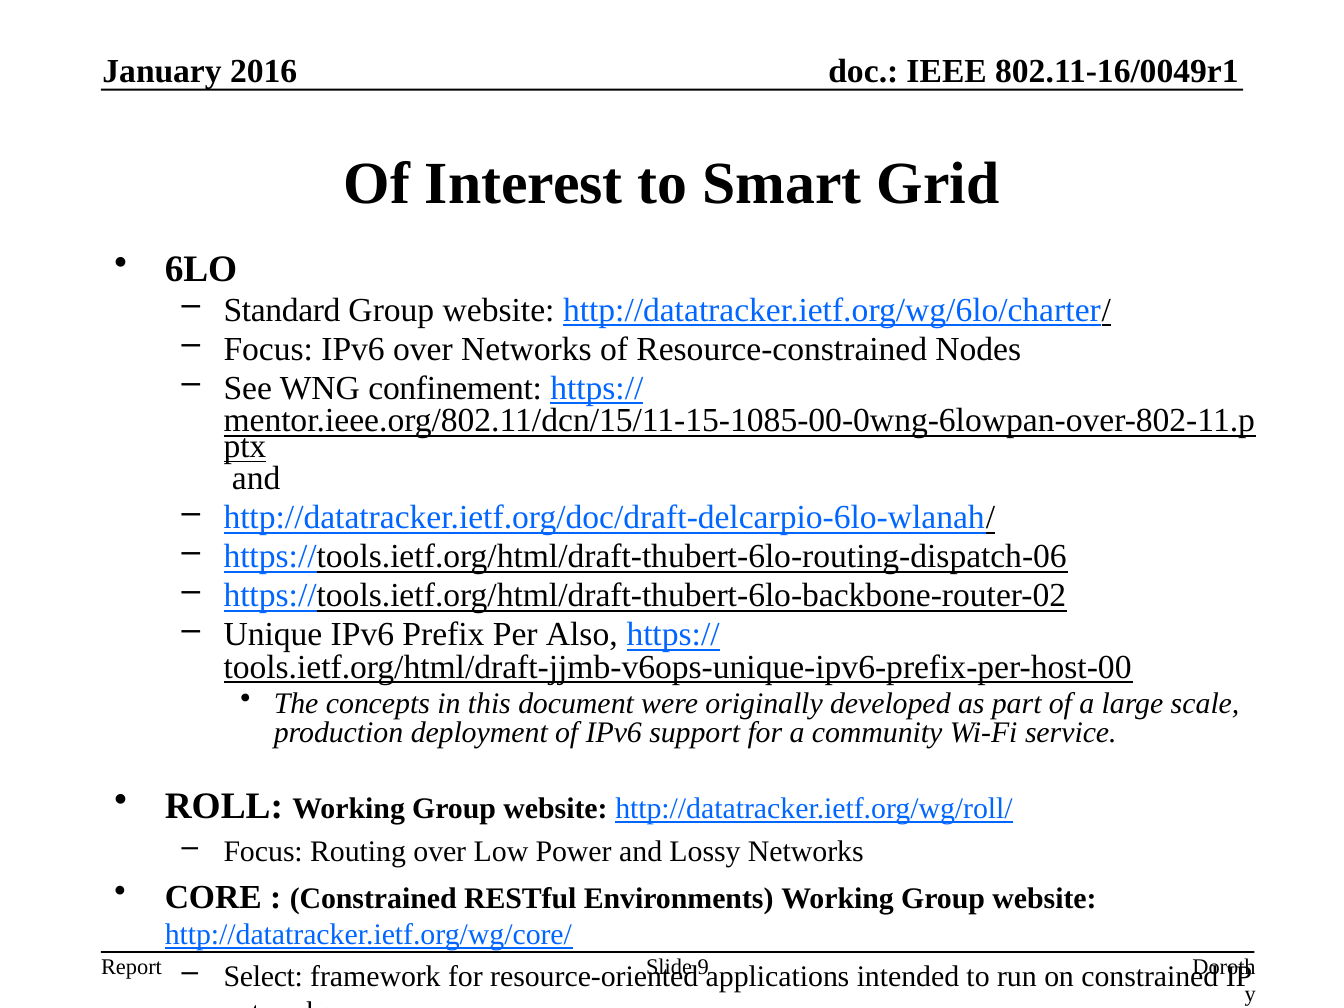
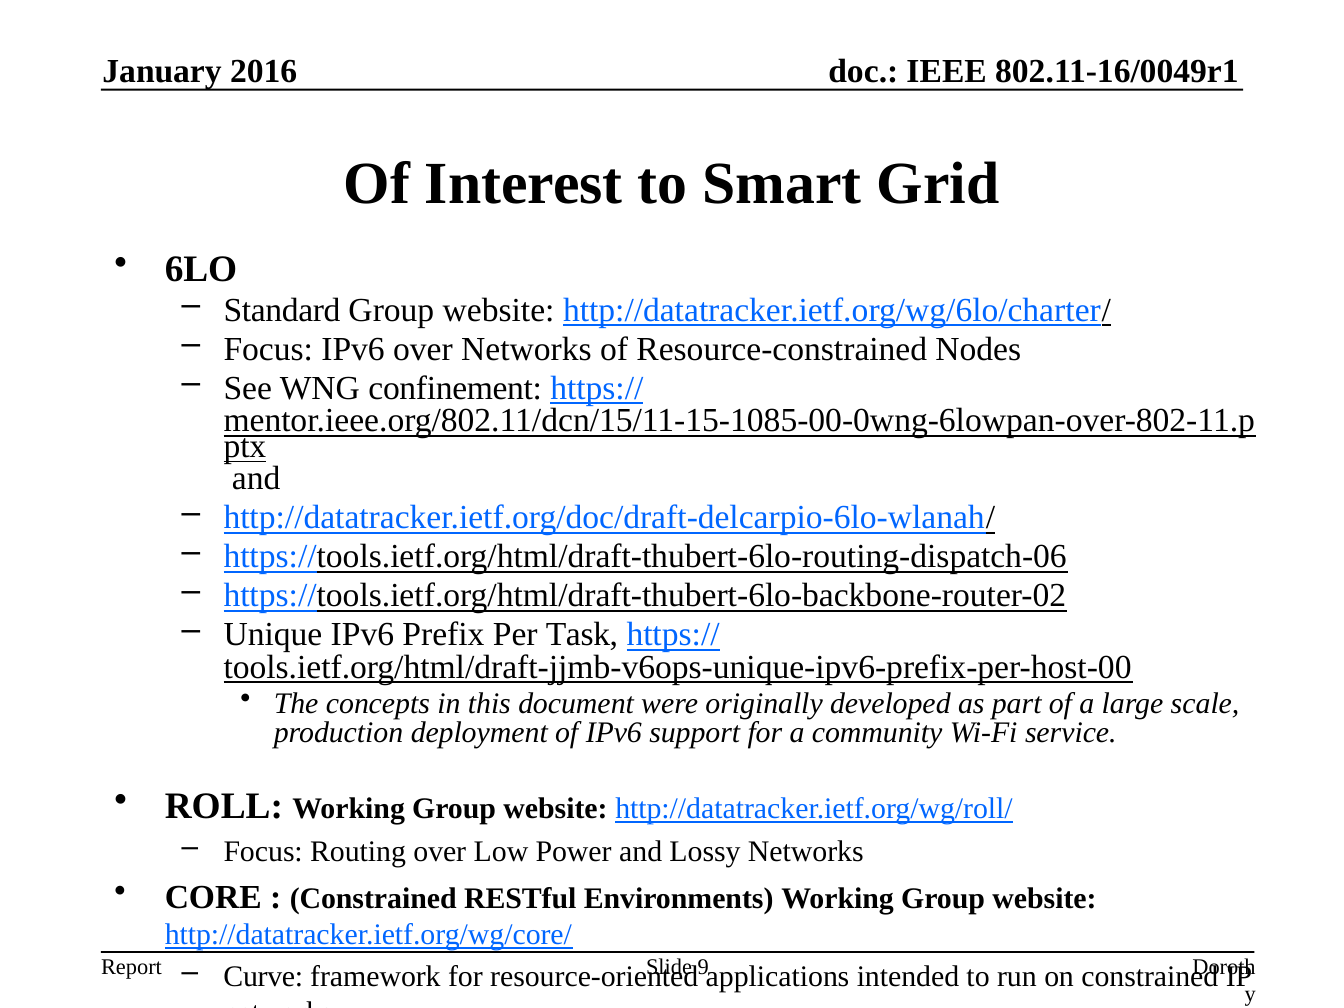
Also: Also -> Task
Select: Select -> Curve
